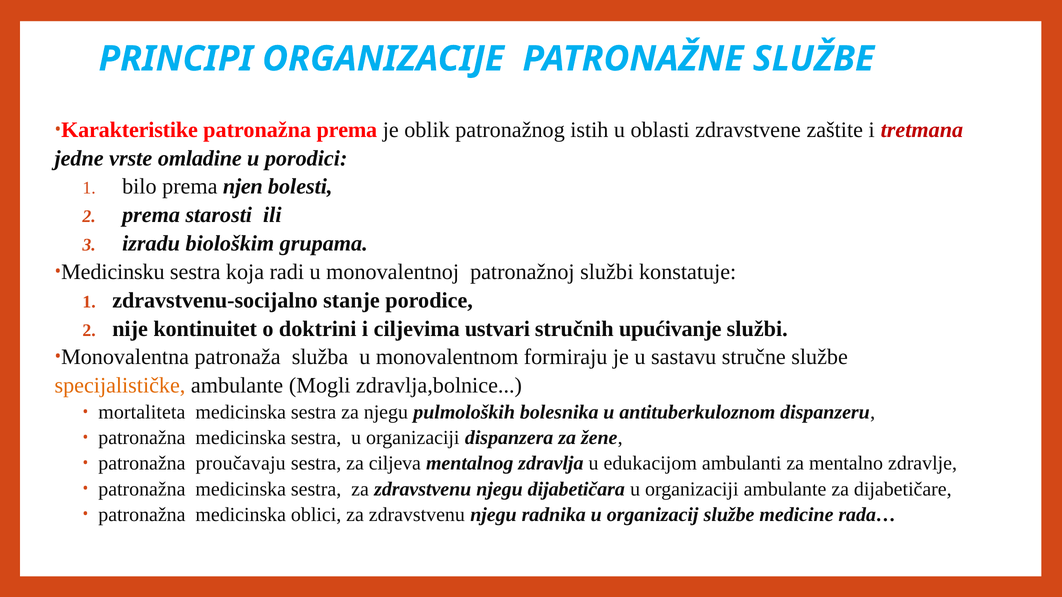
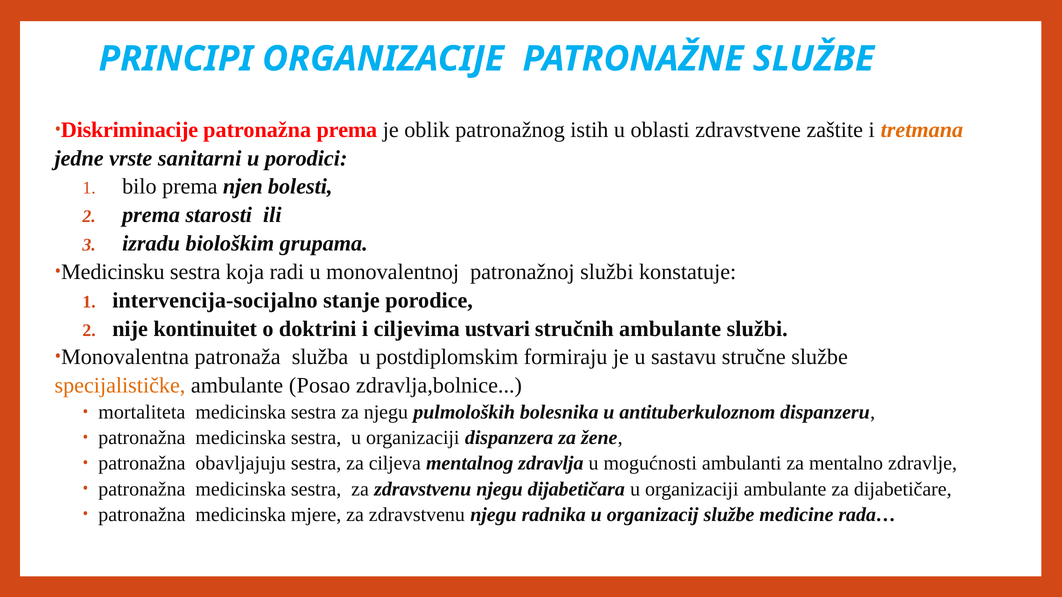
Karakteristike: Karakteristike -> Diskriminacije
tretmana colour: red -> orange
omladine: omladine -> sanitarni
zdravstvenu-socijalno: zdravstvenu-socijalno -> intervencija-socijalno
stručnih upućivanje: upućivanje -> ambulante
monovalentnom: monovalentnom -> postdiplomskim
Mogli: Mogli -> Posao
proučavaju: proučavaju -> obavljajuju
edukacijom: edukacijom -> mogućnosti
oblici: oblici -> mjere
